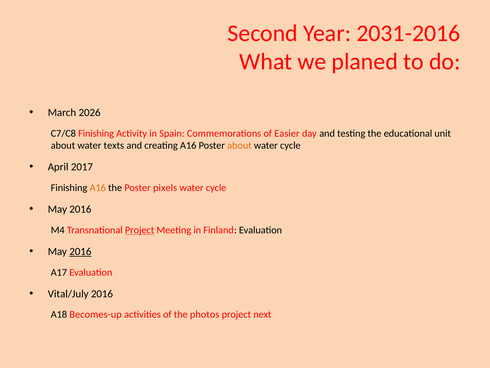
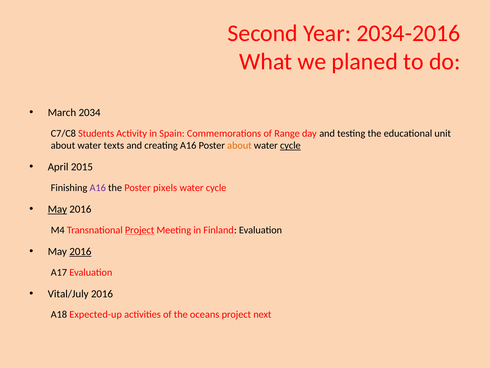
2031-2016: 2031-2016 -> 2034-2016
2026: 2026 -> 2034
C7/C8 Finishing: Finishing -> Students
Easier: Easier -> Range
cycle at (290, 145) underline: none -> present
2017: 2017 -> 2015
A16 at (98, 188) colour: orange -> purple
May at (57, 209) underline: none -> present
Becomes-up: Becomes-up -> Expected-up
photos: photos -> oceans
